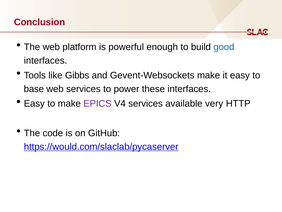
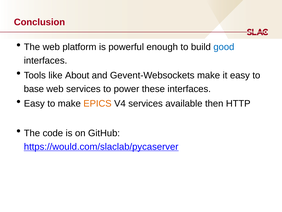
Gibbs: Gibbs -> About
EPICS colour: purple -> orange
very: very -> then
